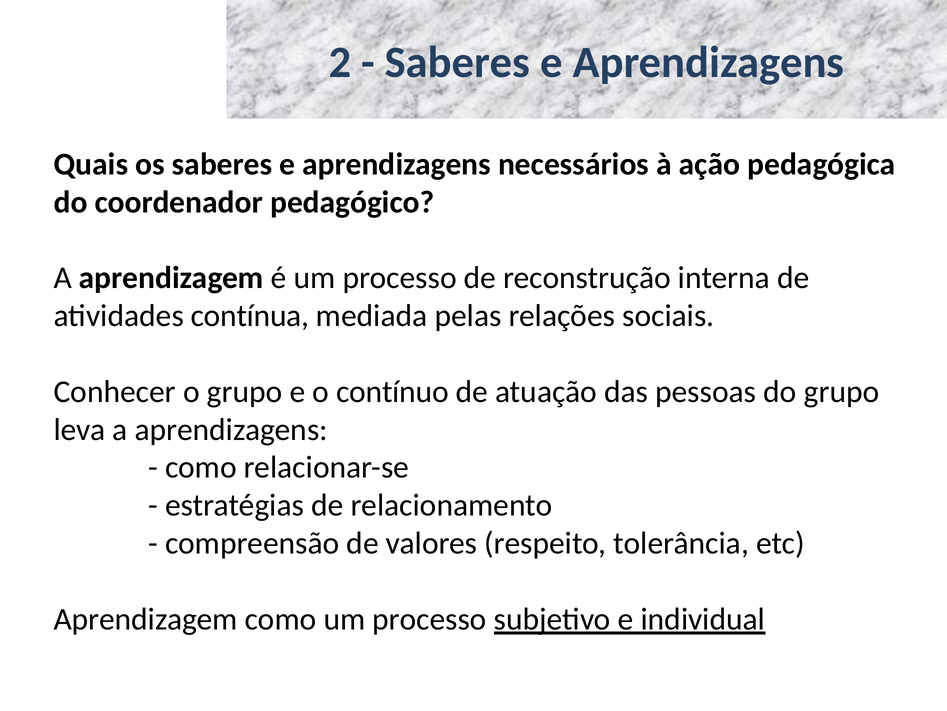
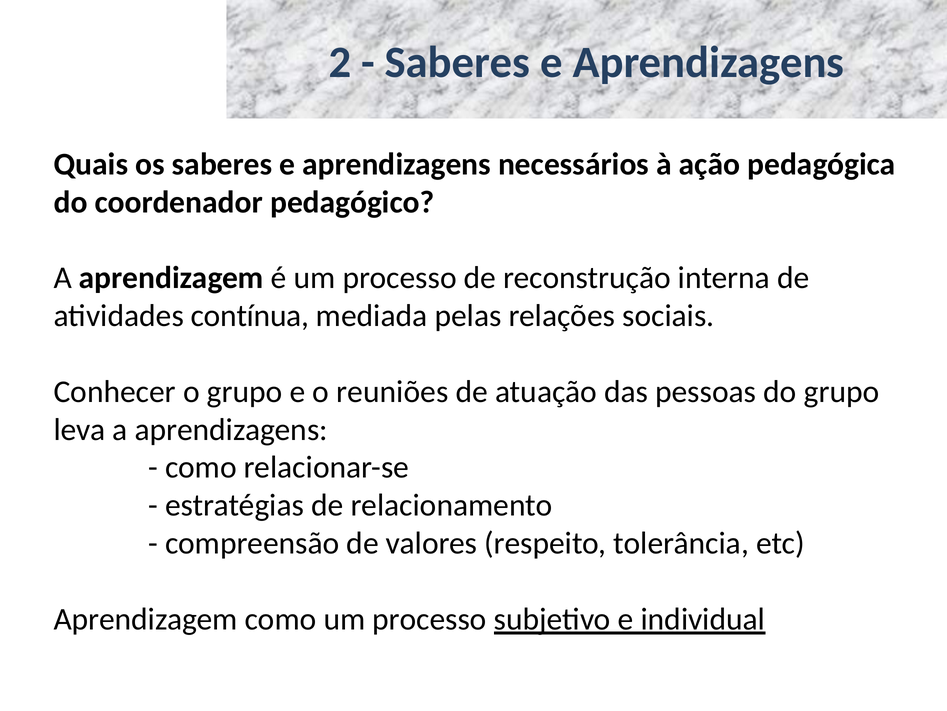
contínuo: contínuo -> reuniões
